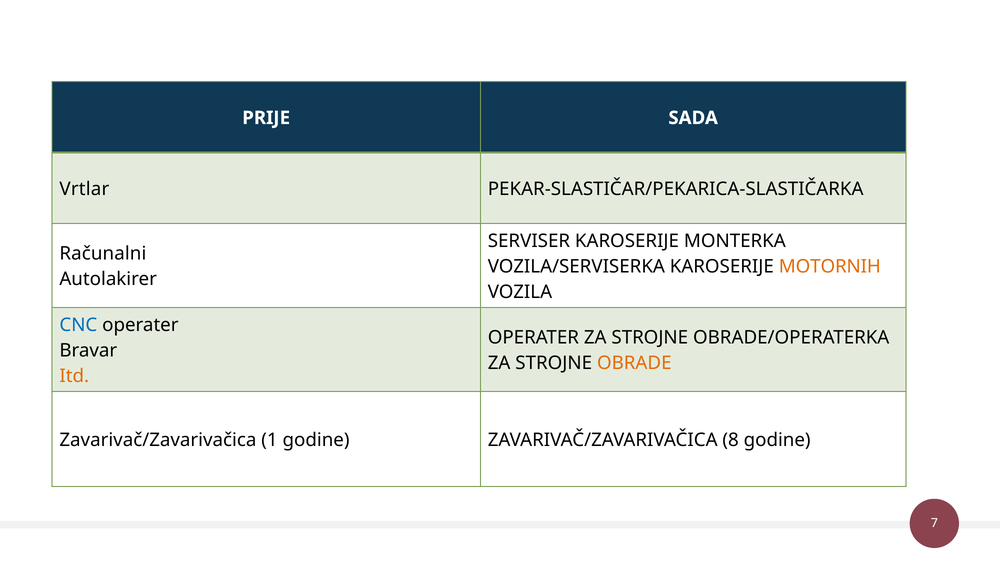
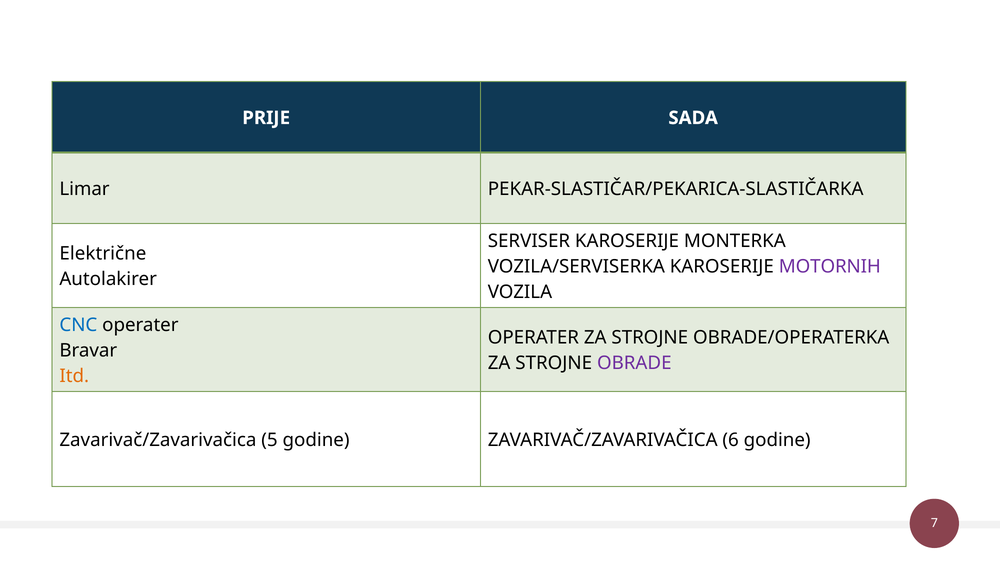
Vrtlar: Vrtlar -> Limar
Računalni: Računalni -> Električne
MOTORNIH colour: orange -> purple
OBRADE colour: orange -> purple
1: 1 -> 5
8: 8 -> 6
